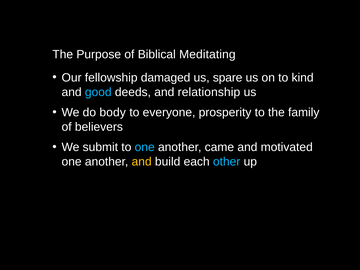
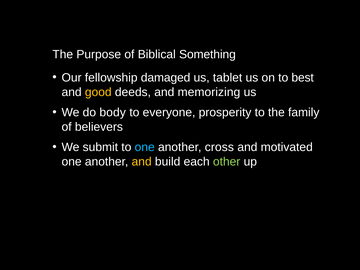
Meditating: Meditating -> Something
spare: spare -> tablet
kind: kind -> best
good colour: light blue -> yellow
relationship: relationship -> memorizing
came: came -> cross
other colour: light blue -> light green
